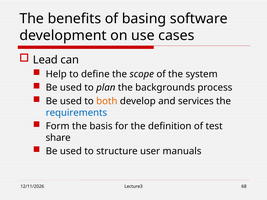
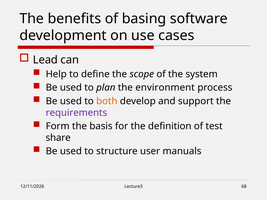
backgrounds: backgrounds -> environment
services: services -> support
requirements colour: blue -> purple
